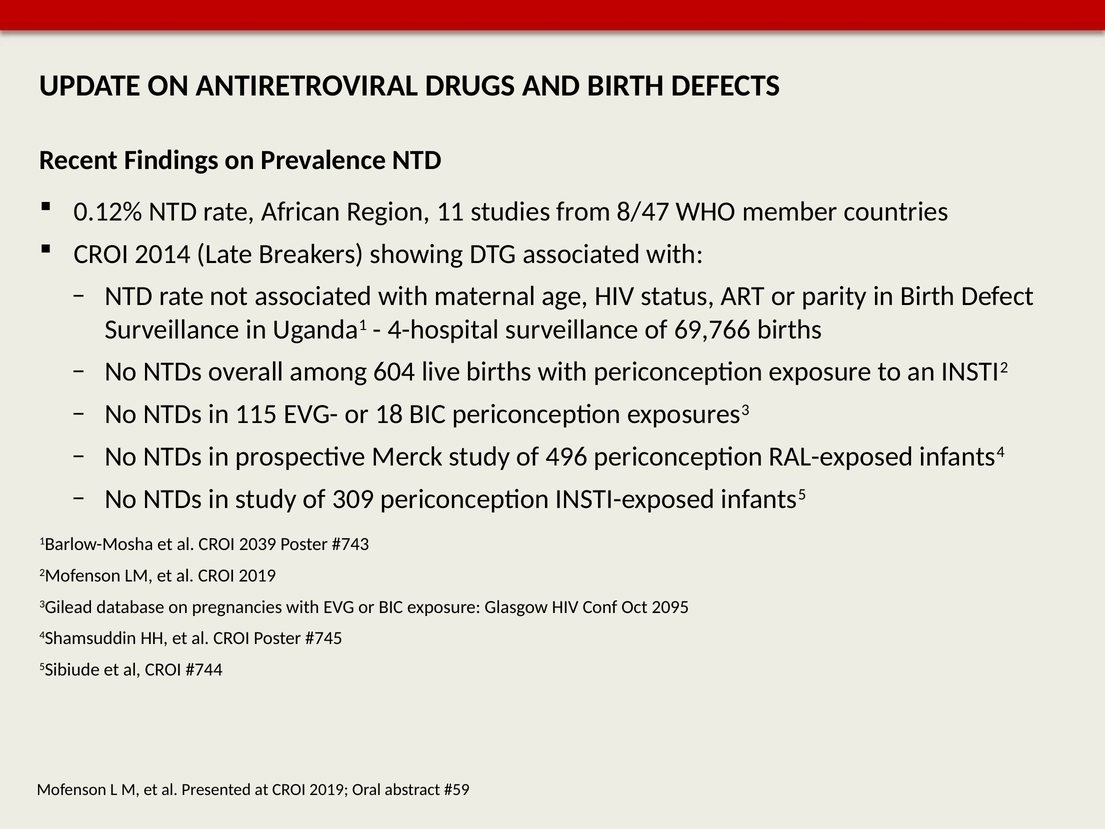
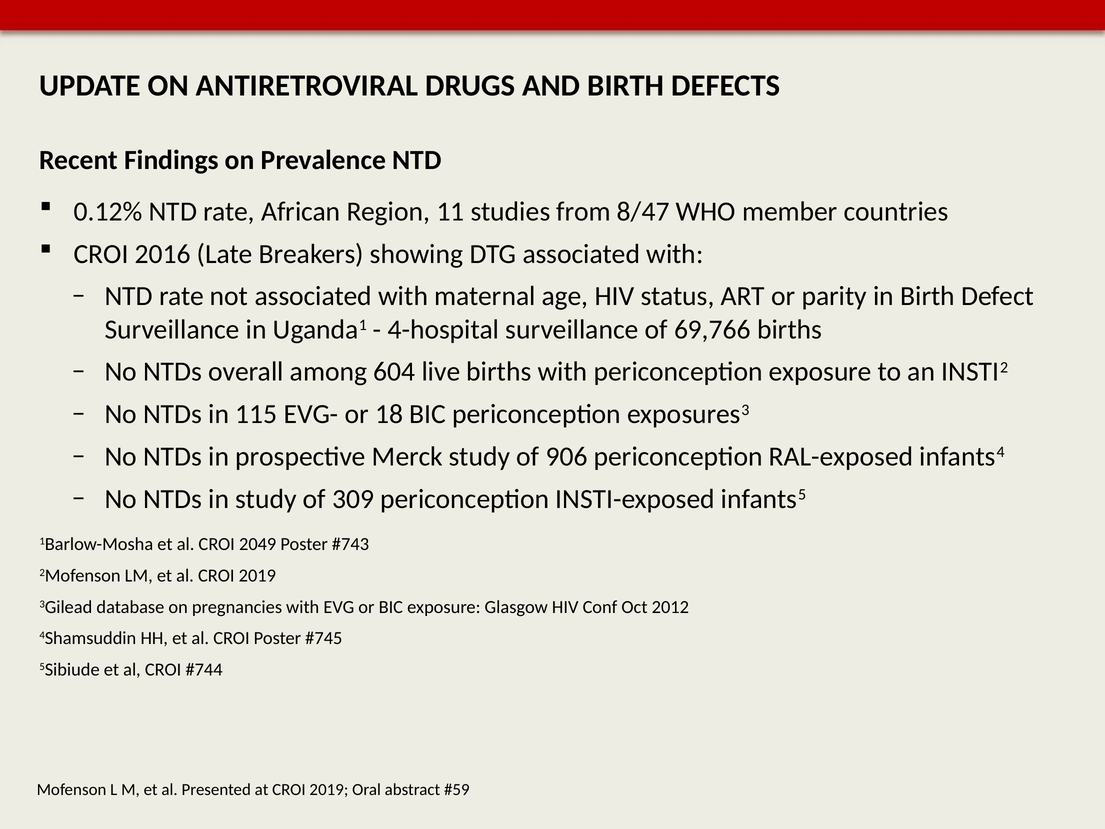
2014: 2014 -> 2016
496: 496 -> 906
2039: 2039 -> 2049
2095: 2095 -> 2012
